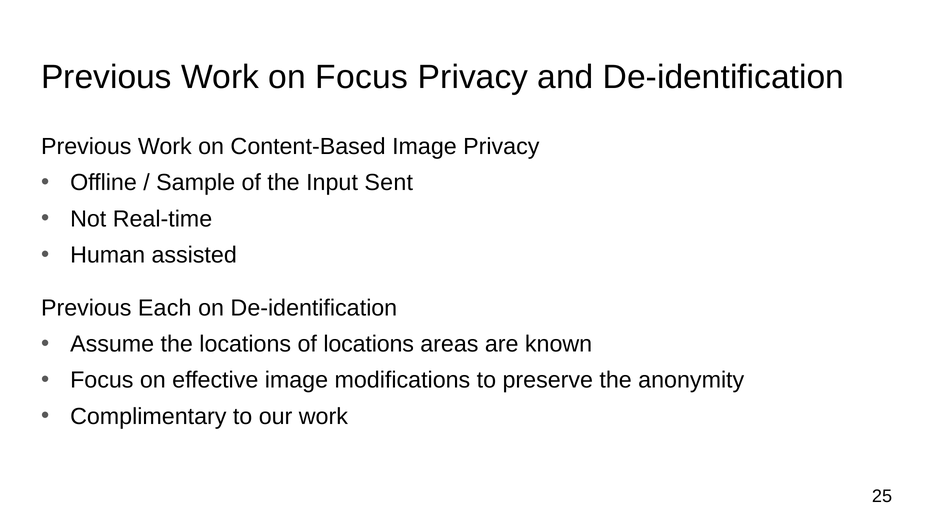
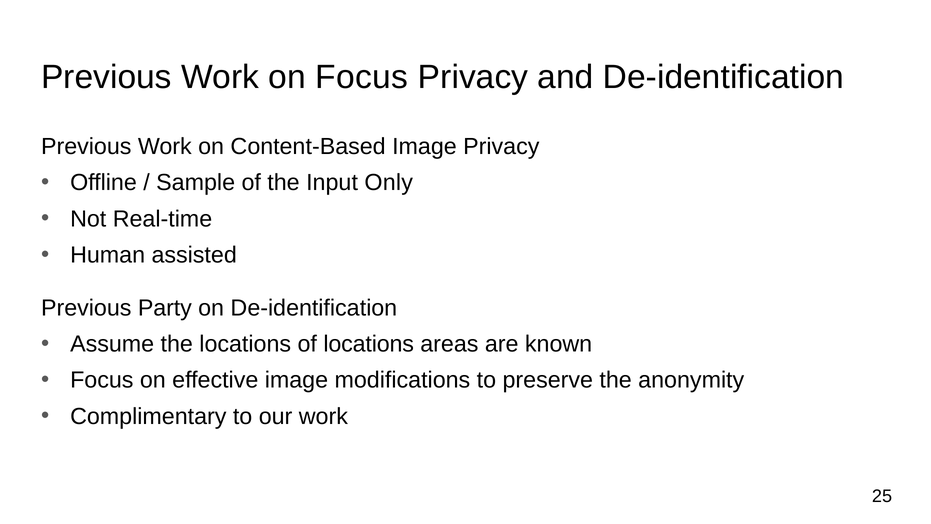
Sent: Sent -> Only
Each: Each -> Party
